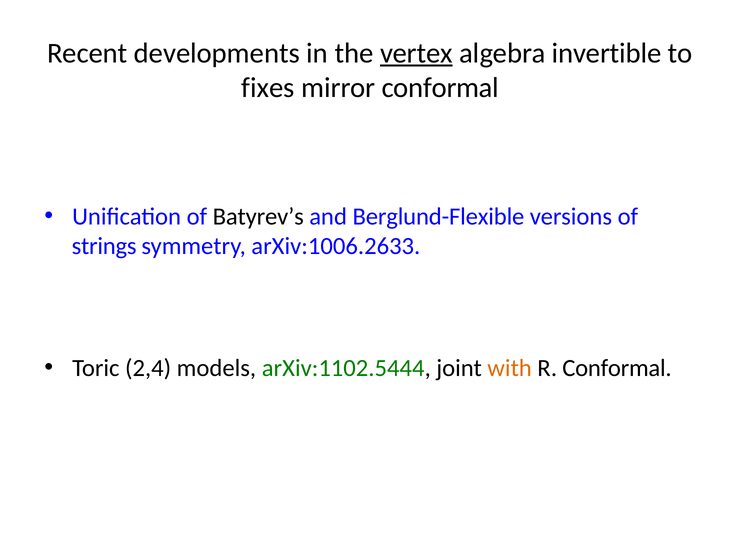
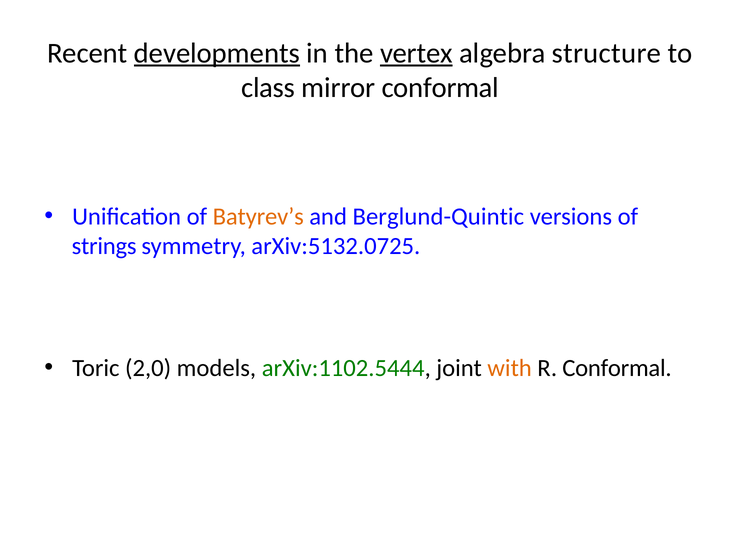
developments underline: none -> present
invertible: invertible -> structure
fixes: fixes -> class
Batyrev’s colour: black -> orange
Berglund-Flexible: Berglund-Flexible -> Berglund-Quintic
arXiv:1006.2633: arXiv:1006.2633 -> arXiv:5132.0725
2,4: 2,4 -> 2,0
